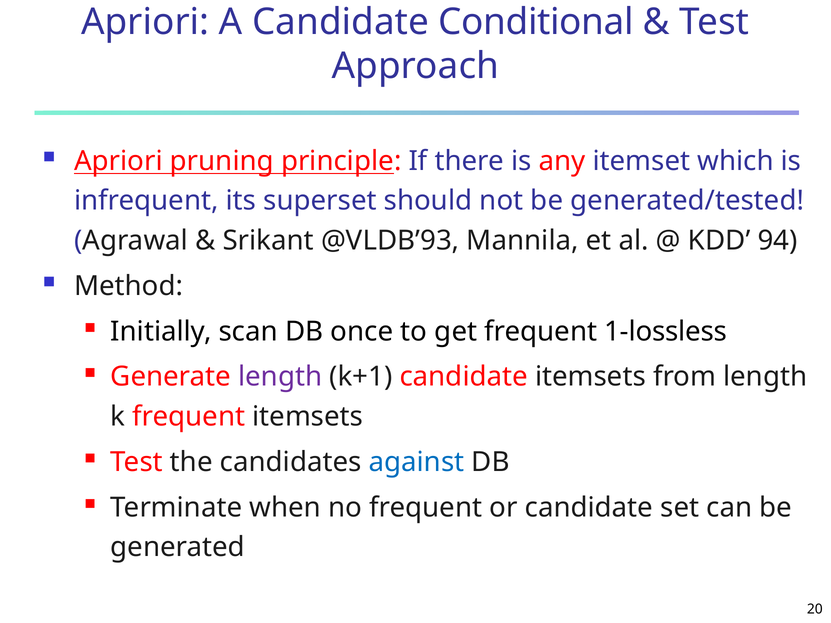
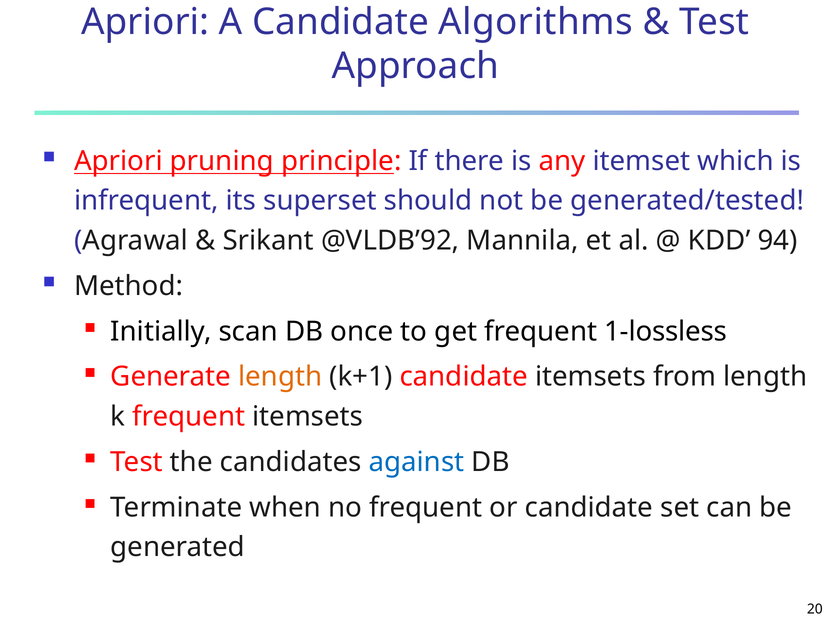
Conditional: Conditional -> Algorithms
@VLDB’93: @VLDB’93 -> @VLDB’92
length at (280, 377) colour: purple -> orange
